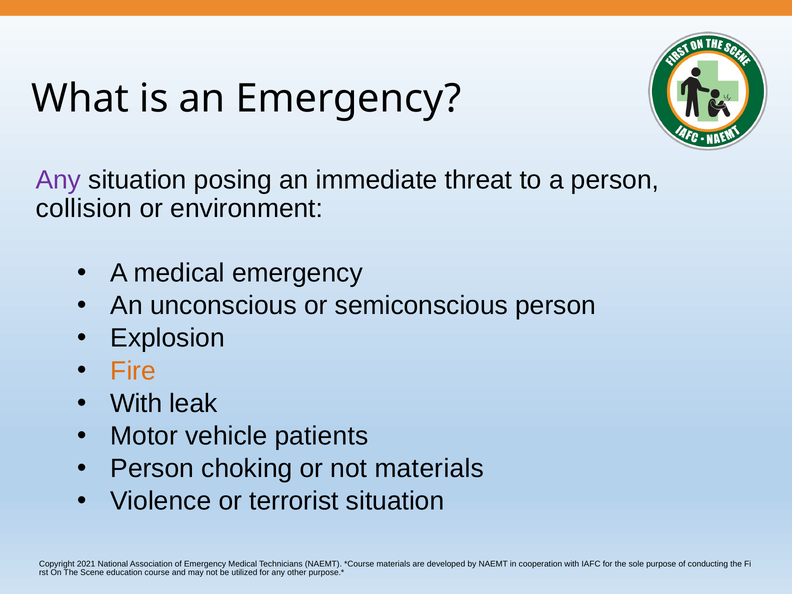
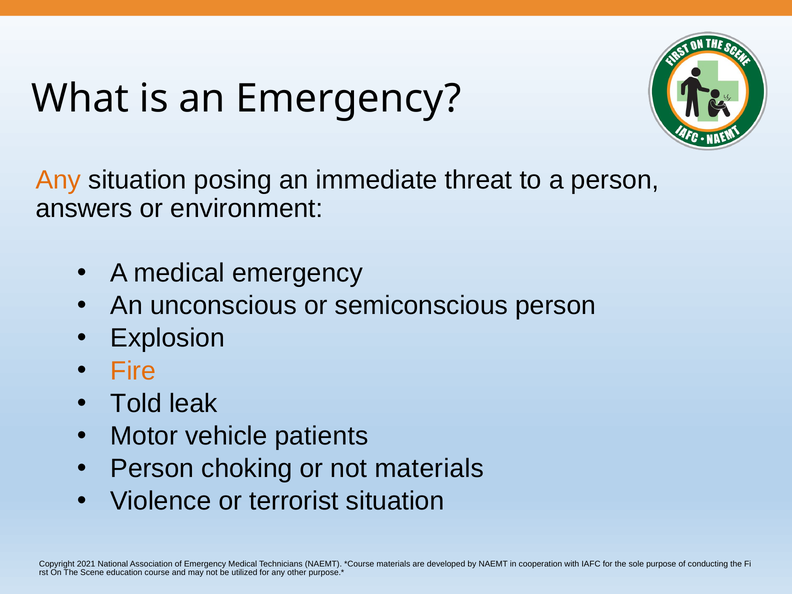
Any at (58, 180) colour: purple -> orange
collision: collision -> answers
With at (136, 403): With -> Told
